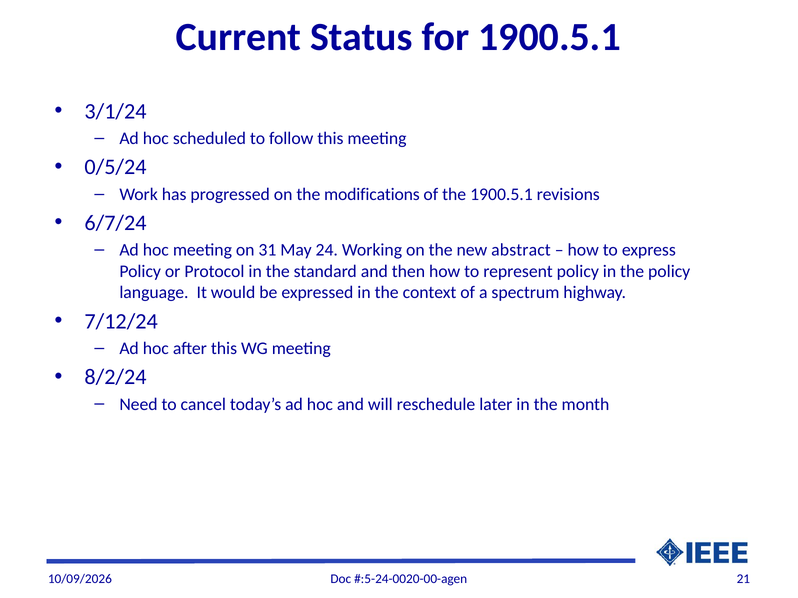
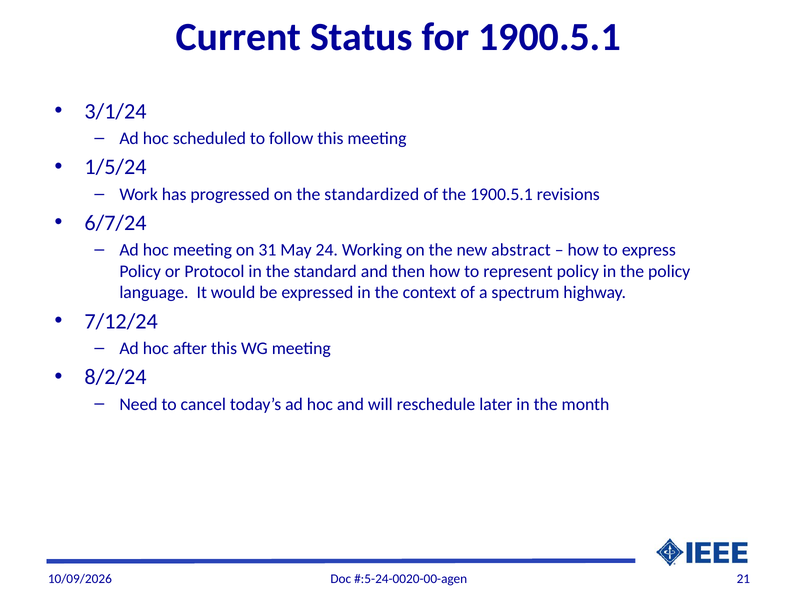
0/5/24: 0/5/24 -> 1/5/24
modifications: modifications -> standardized
